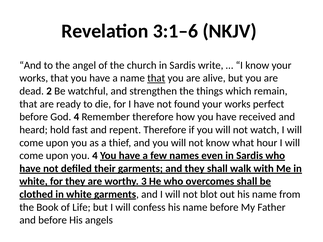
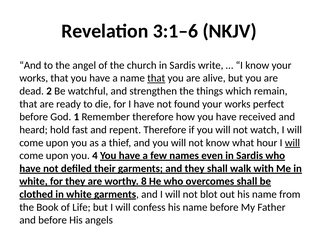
God 4: 4 -> 1
will at (292, 143) underline: none -> present
3: 3 -> 8
